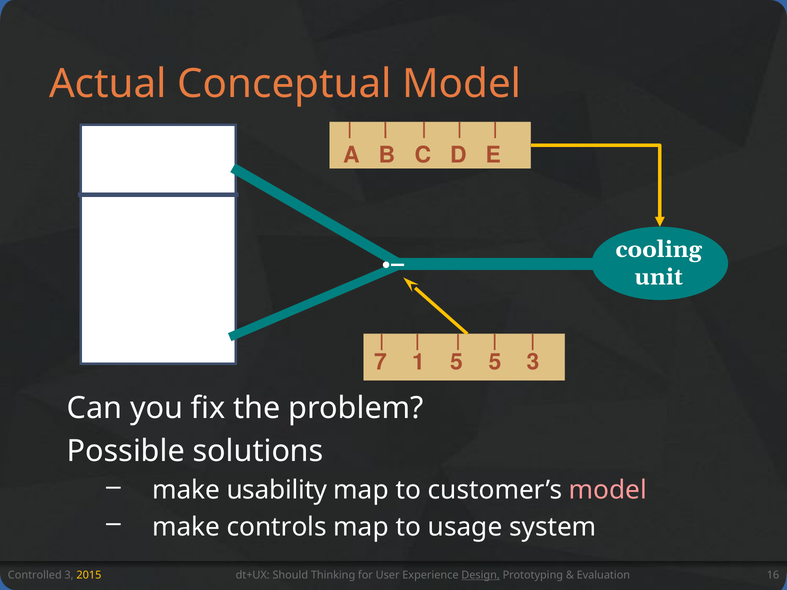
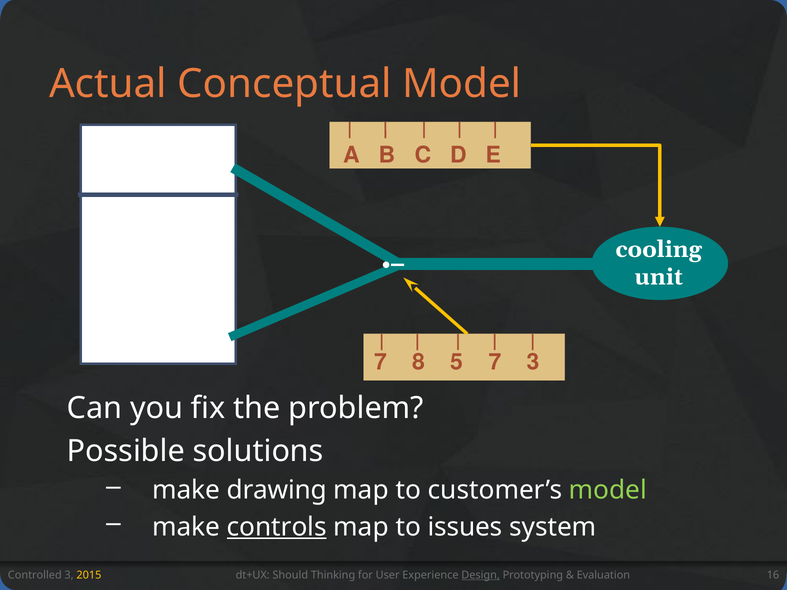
1: 1 -> 8
5 5: 5 -> 7
usability: usability -> drawing
model at (608, 490) colour: pink -> light green
controls underline: none -> present
usage: usage -> issues
